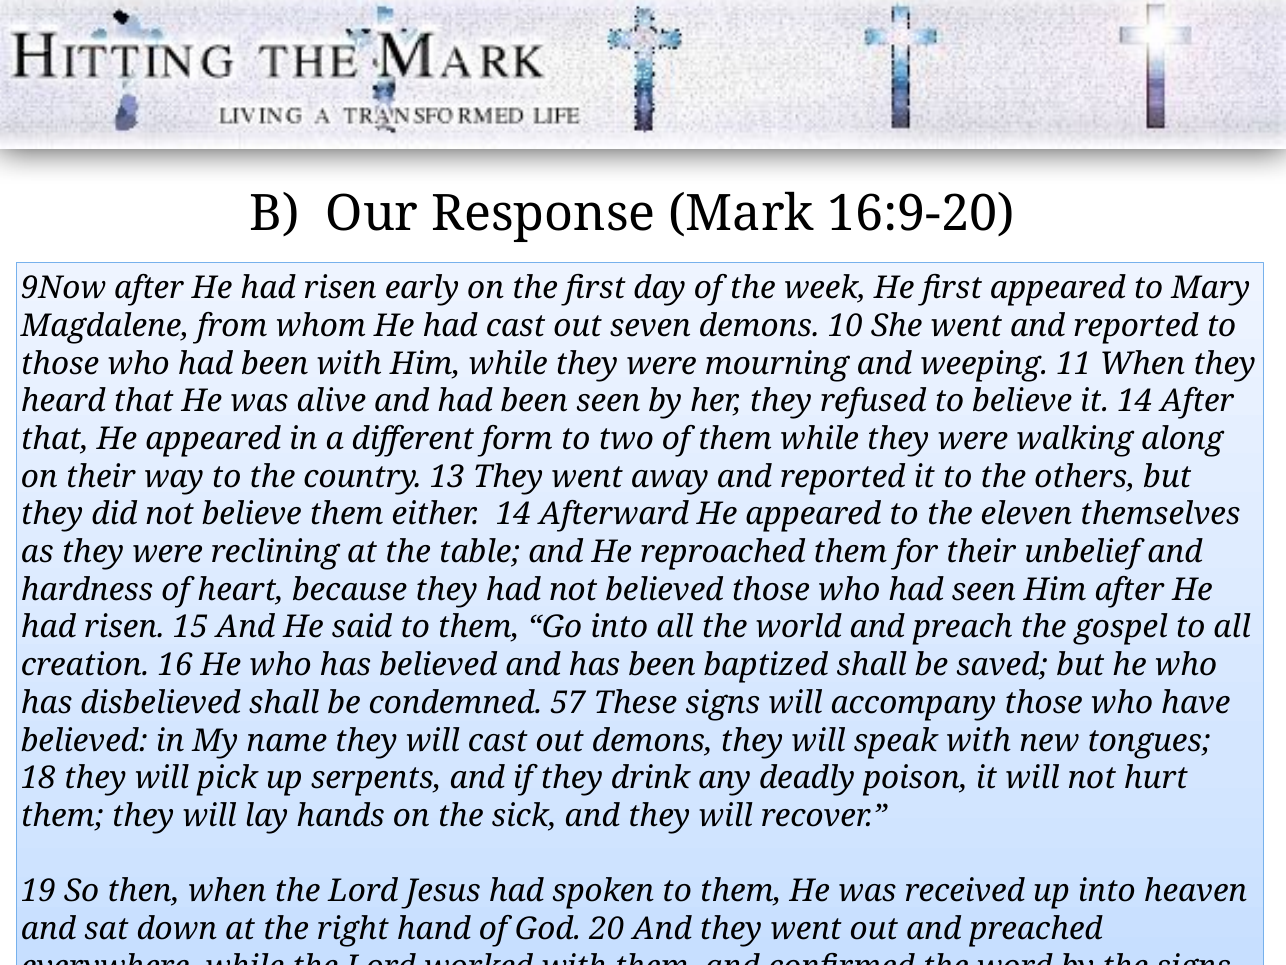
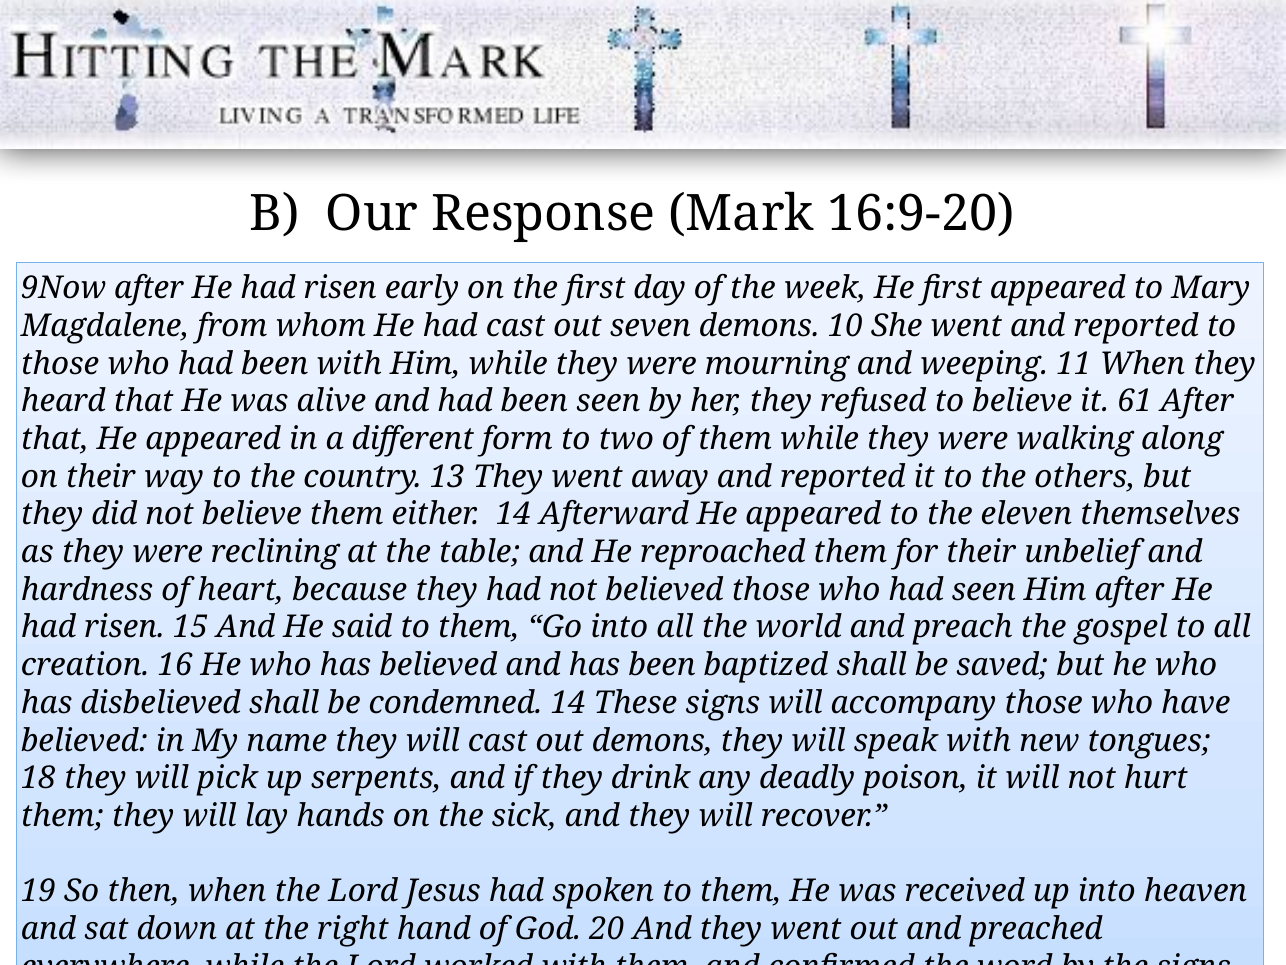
it 14: 14 -> 61
condemned 57: 57 -> 14
